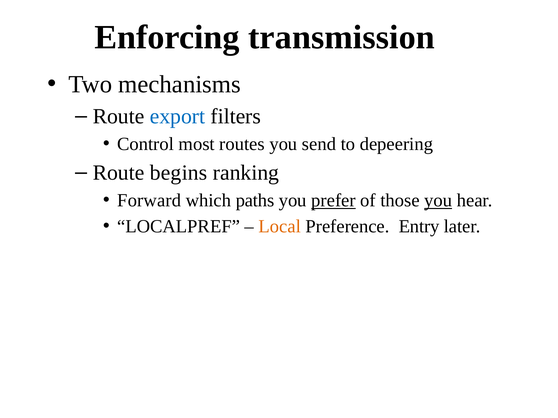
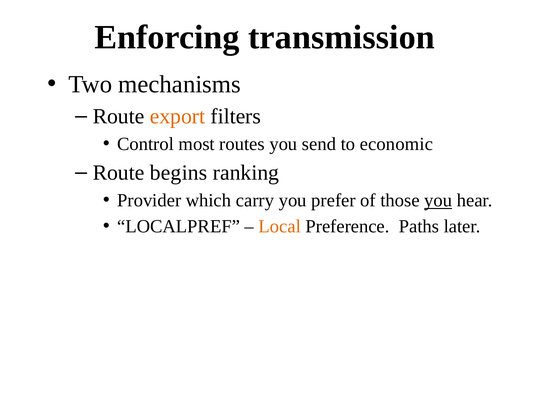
export colour: blue -> orange
depeering: depeering -> economic
Forward: Forward -> Provider
paths: paths -> carry
prefer underline: present -> none
Entry: Entry -> Paths
